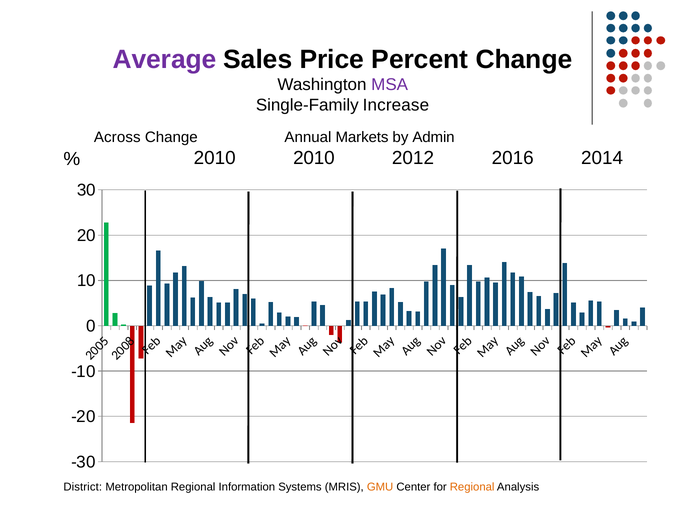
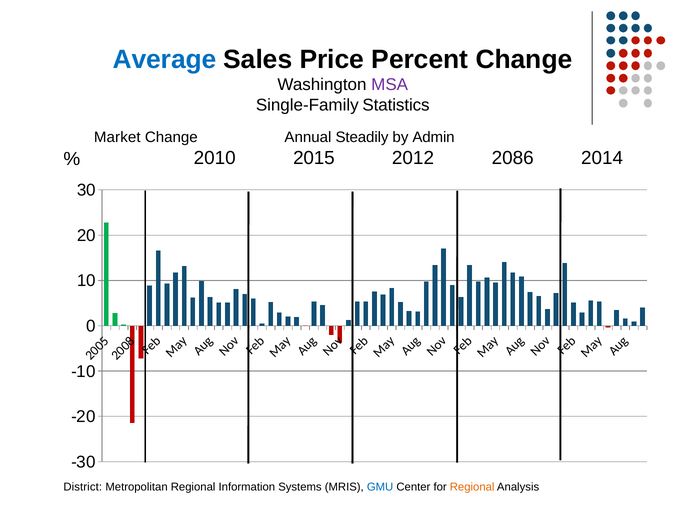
Average colour: purple -> blue
Increase: Increase -> Statistics
Across: Across -> Market
Markets: Markets -> Steadily
2010 2010: 2010 -> 2015
2016: 2016 -> 2086
GMU colour: orange -> blue
